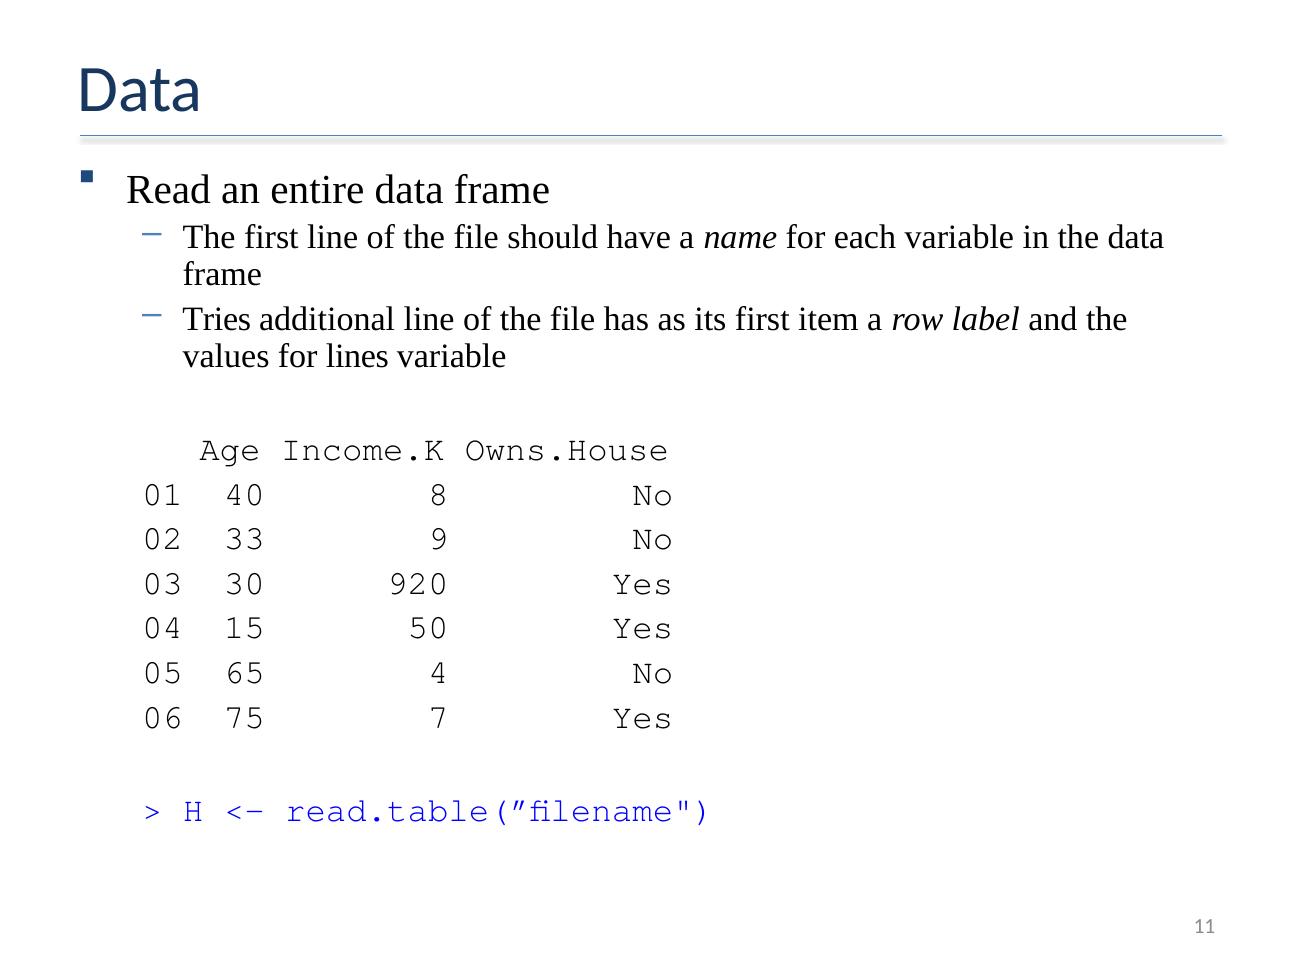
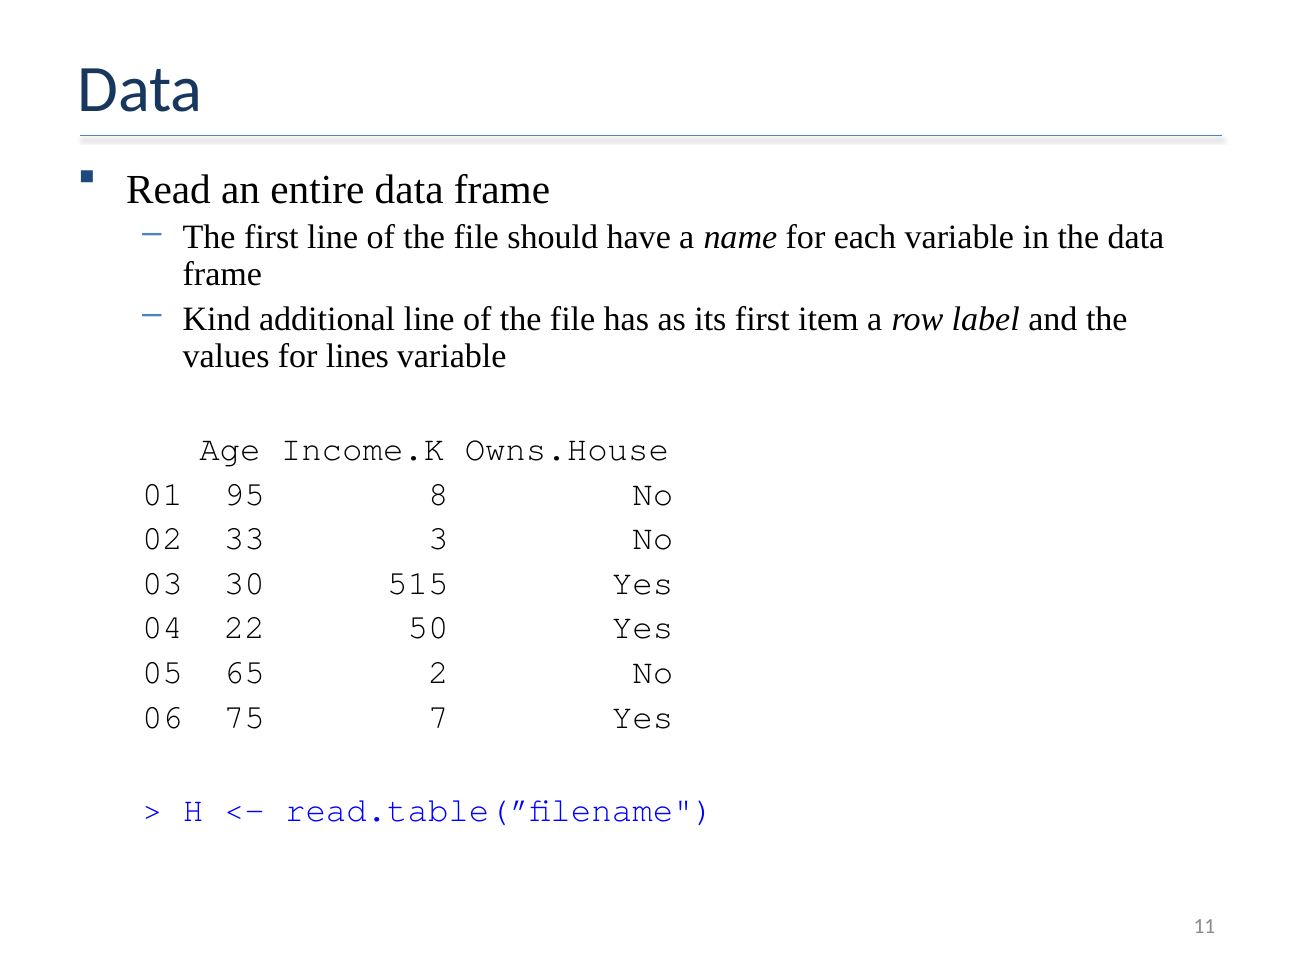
Tries: Tries -> Kind
40: 40 -> 95
9: 9 -> 3
920: 920 -> 515
15: 15 -> 22
4: 4 -> 2
